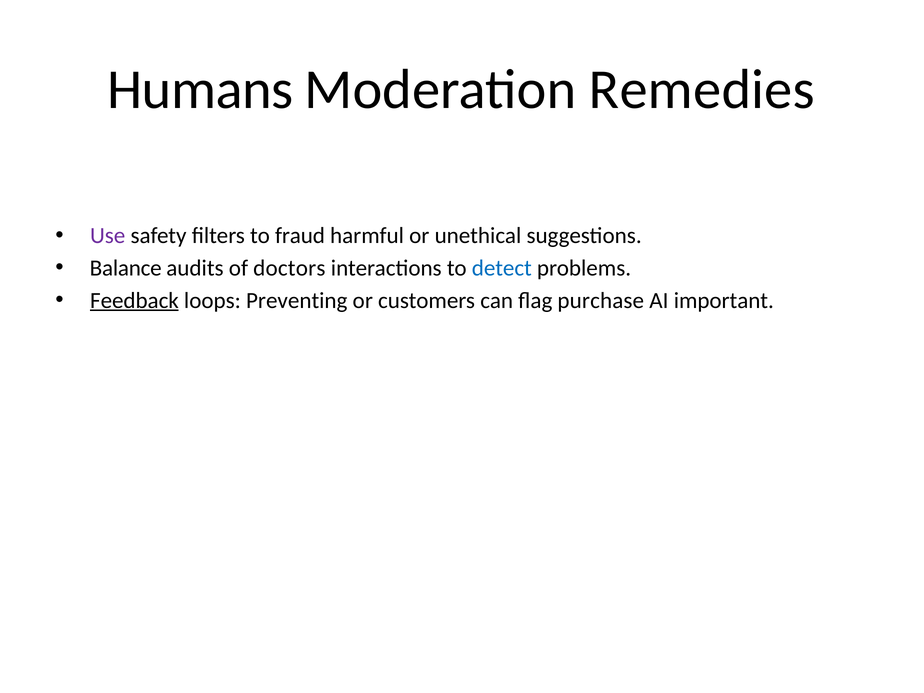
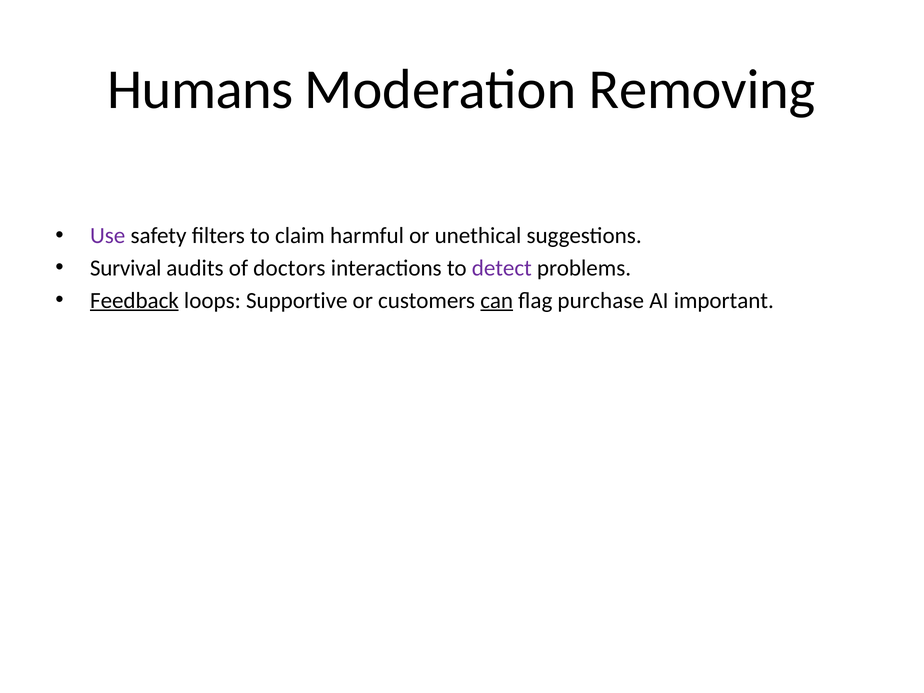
Remedies: Remedies -> Removing
fraud: fraud -> claim
Balance: Balance -> Survival
detect colour: blue -> purple
Preventing: Preventing -> Supportive
can underline: none -> present
